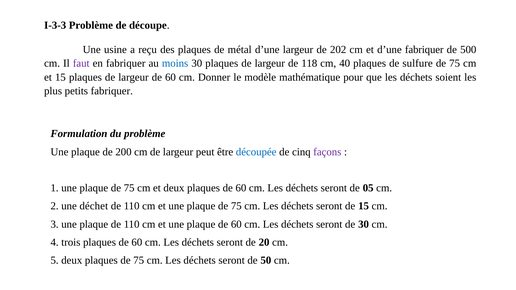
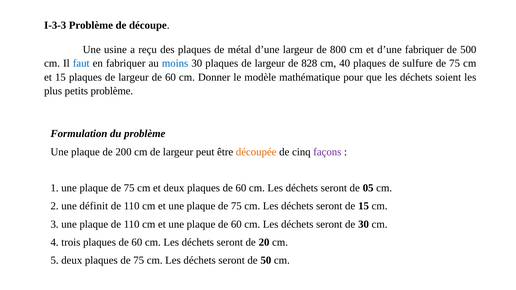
202: 202 -> 800
faut colour: purple -> blue
118: 118 -> 828
petits fabriquer: fabriquer -> problème
découpée colour: blue -> orange
déchet: déchet -> définit
